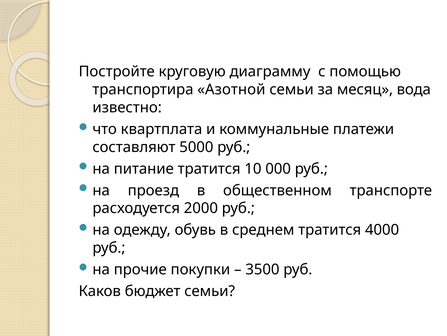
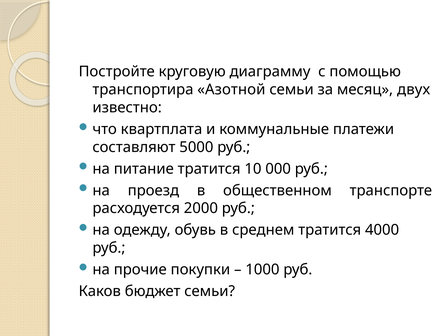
вода: вода -> двух
3500: 3500 -> 1000
